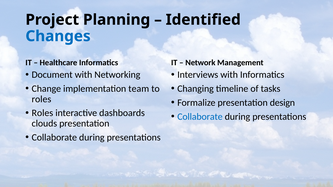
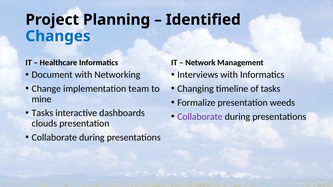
roles at (41, 99): roles -> mine
design: design -> weeds
Roles at (42, 113): Roles -> Tasks
Collaborate at (200, 117) colour: blue -> purple
